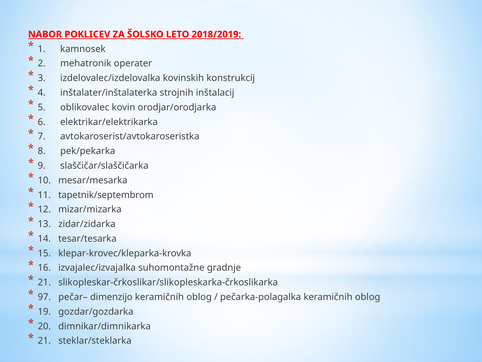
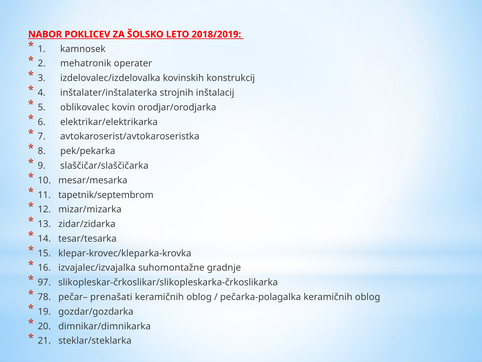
21 at (44, 282): 21 -> 97
97: 97 -> 78
dimenzijo: dimenzijo -> prenašati
